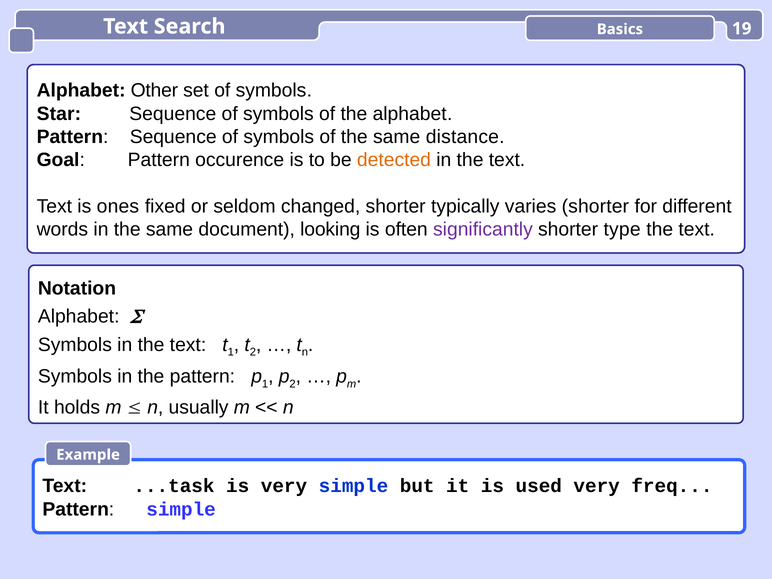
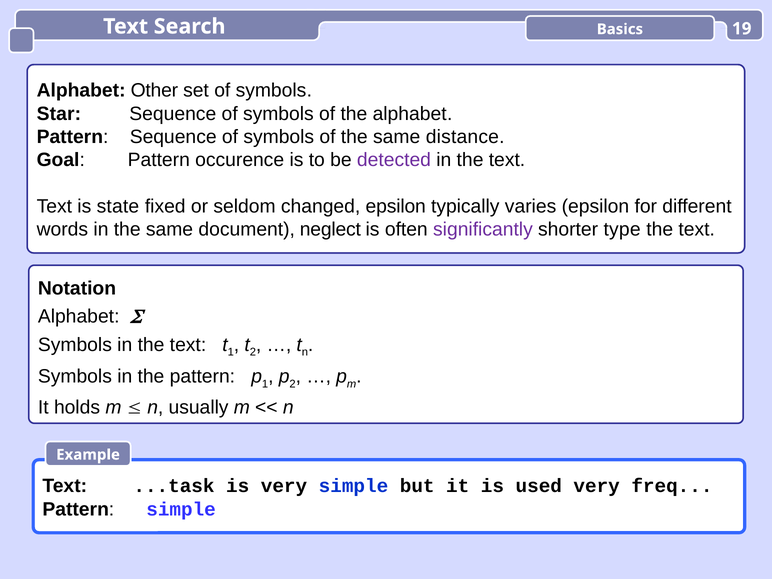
detected colour: orange -> purple
ones: ones -> state
changed shorter: shorter -> epsilon
varies shorter: shorter -> epsilon
looking: looking -> neglect
